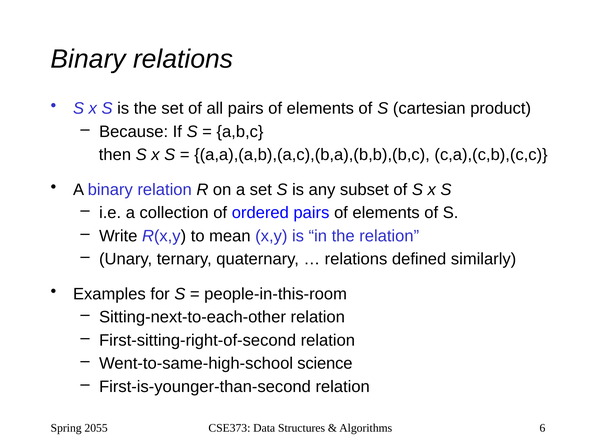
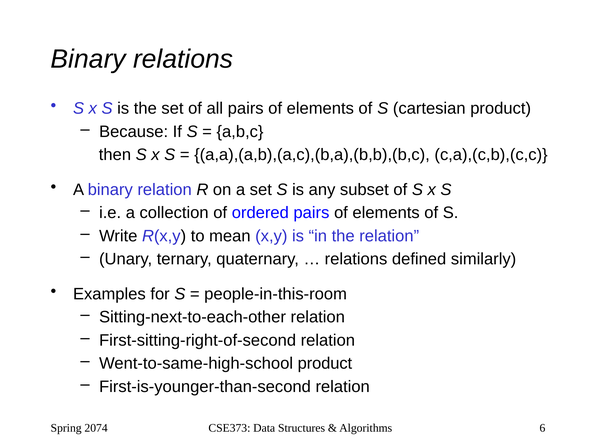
Went-to-same-high-school science: science -> product
2055: 2055 -> 2074
